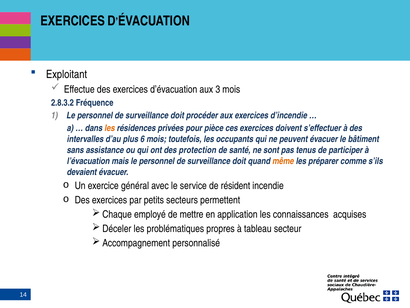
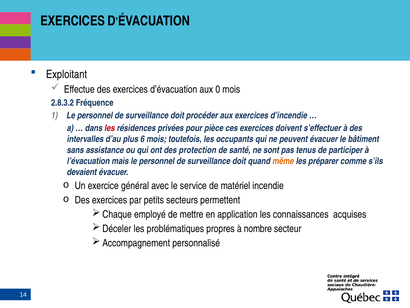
3: 3 -> 0
les at (110, 128) colour: orange -> red
résident: résident -> matériel
tableau: tableau -> nombre
